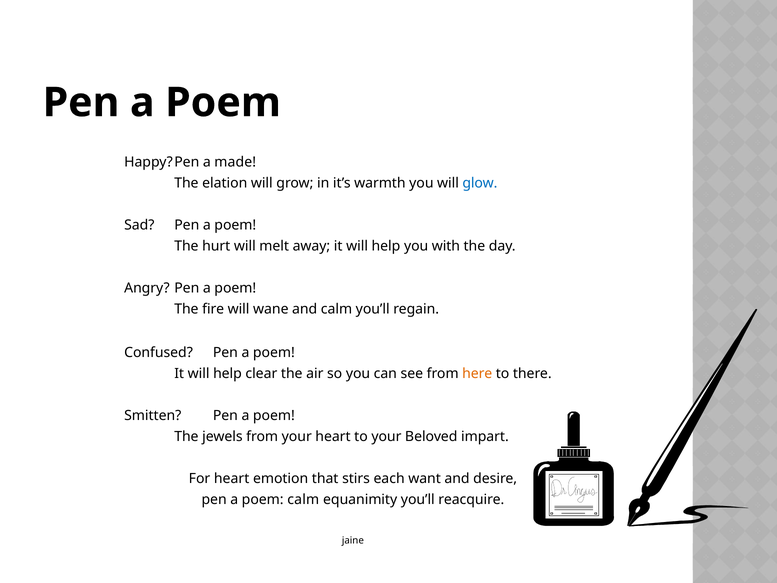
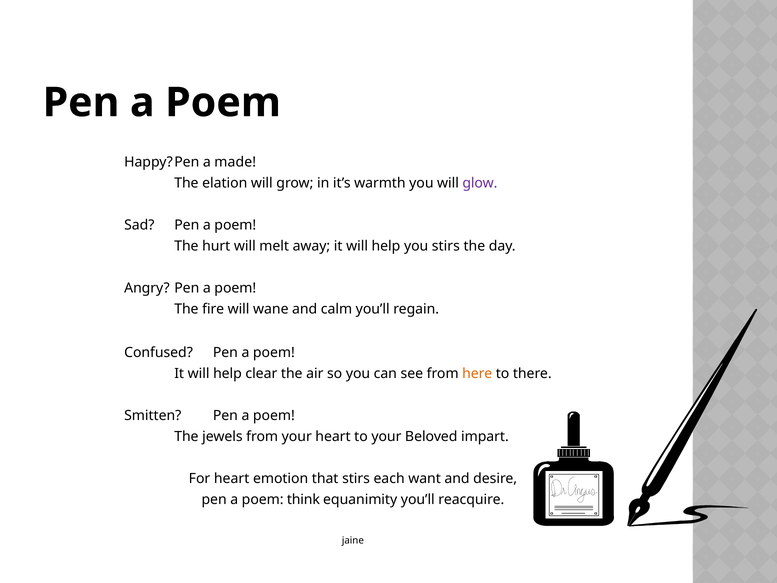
glow colour: blue -> purple
you with: with -> stirs
poem calm: calm -> think
